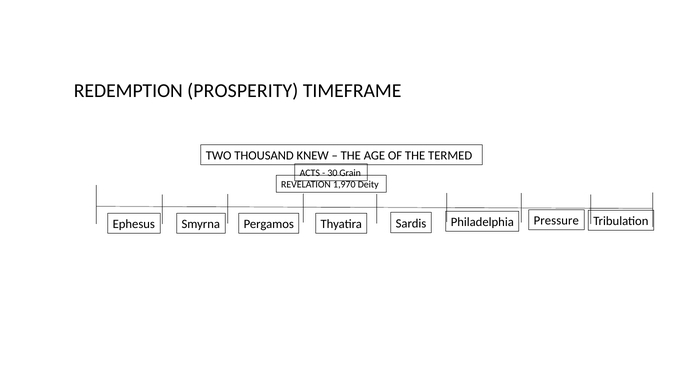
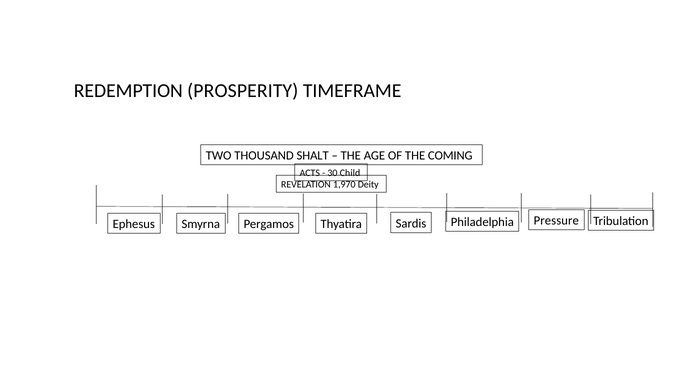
KNEW: KNEW -> SHALT
TERMED: TERMED -> COMING
Grain: Grain -> Child
